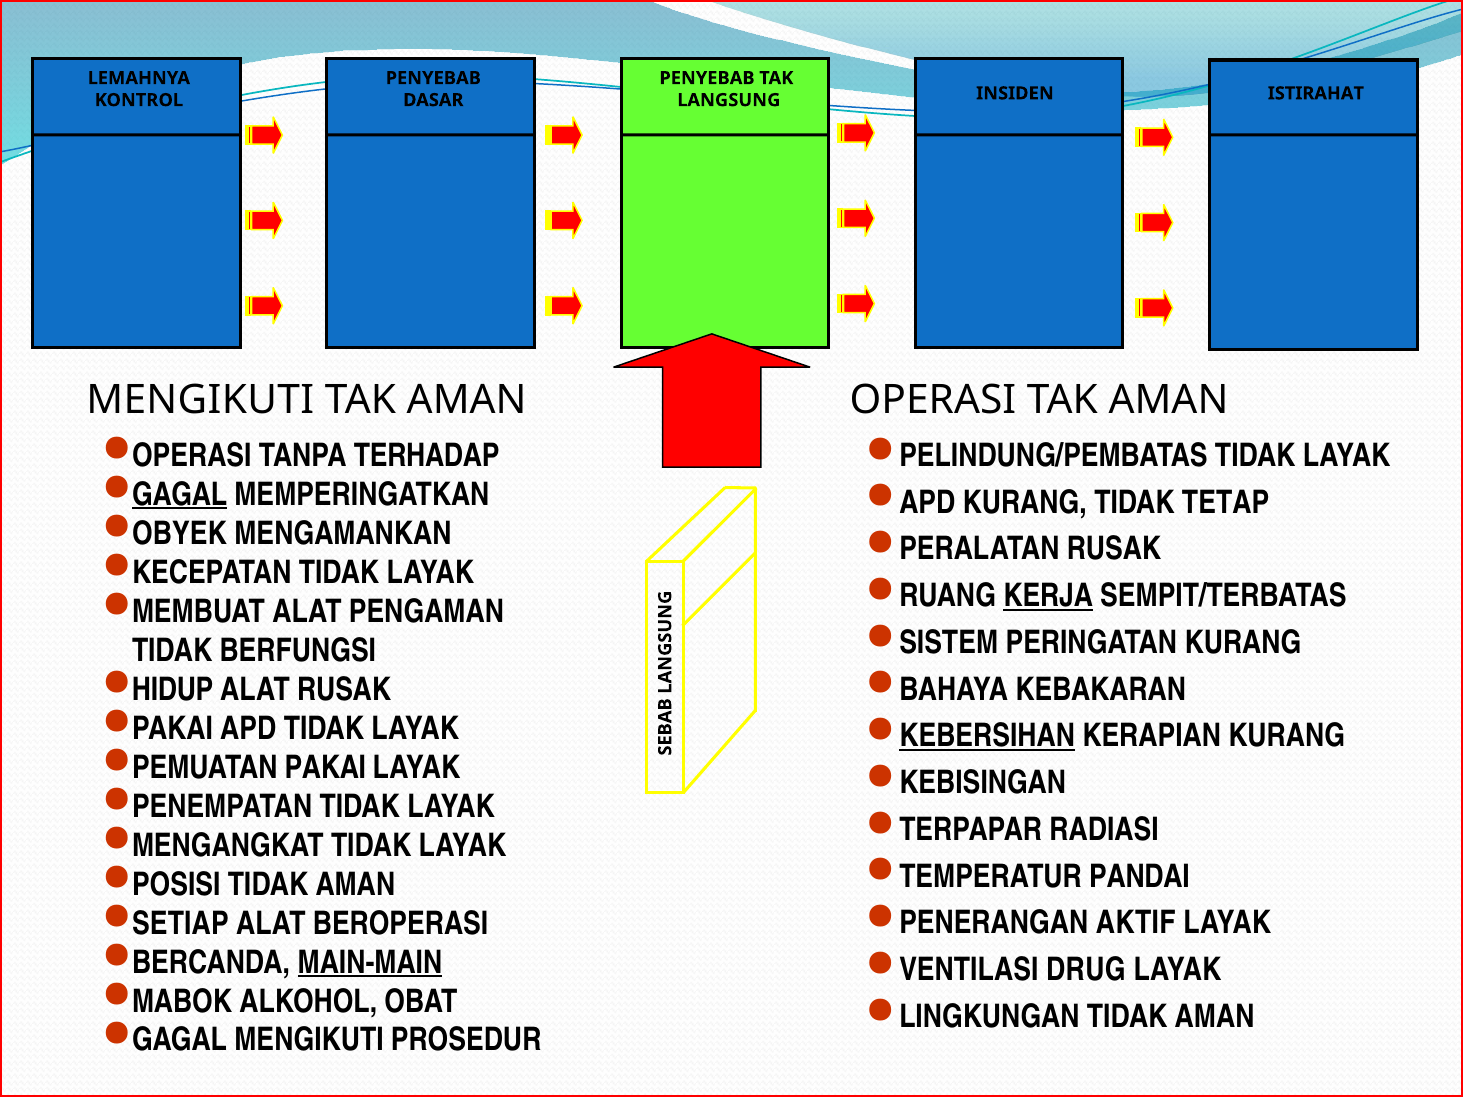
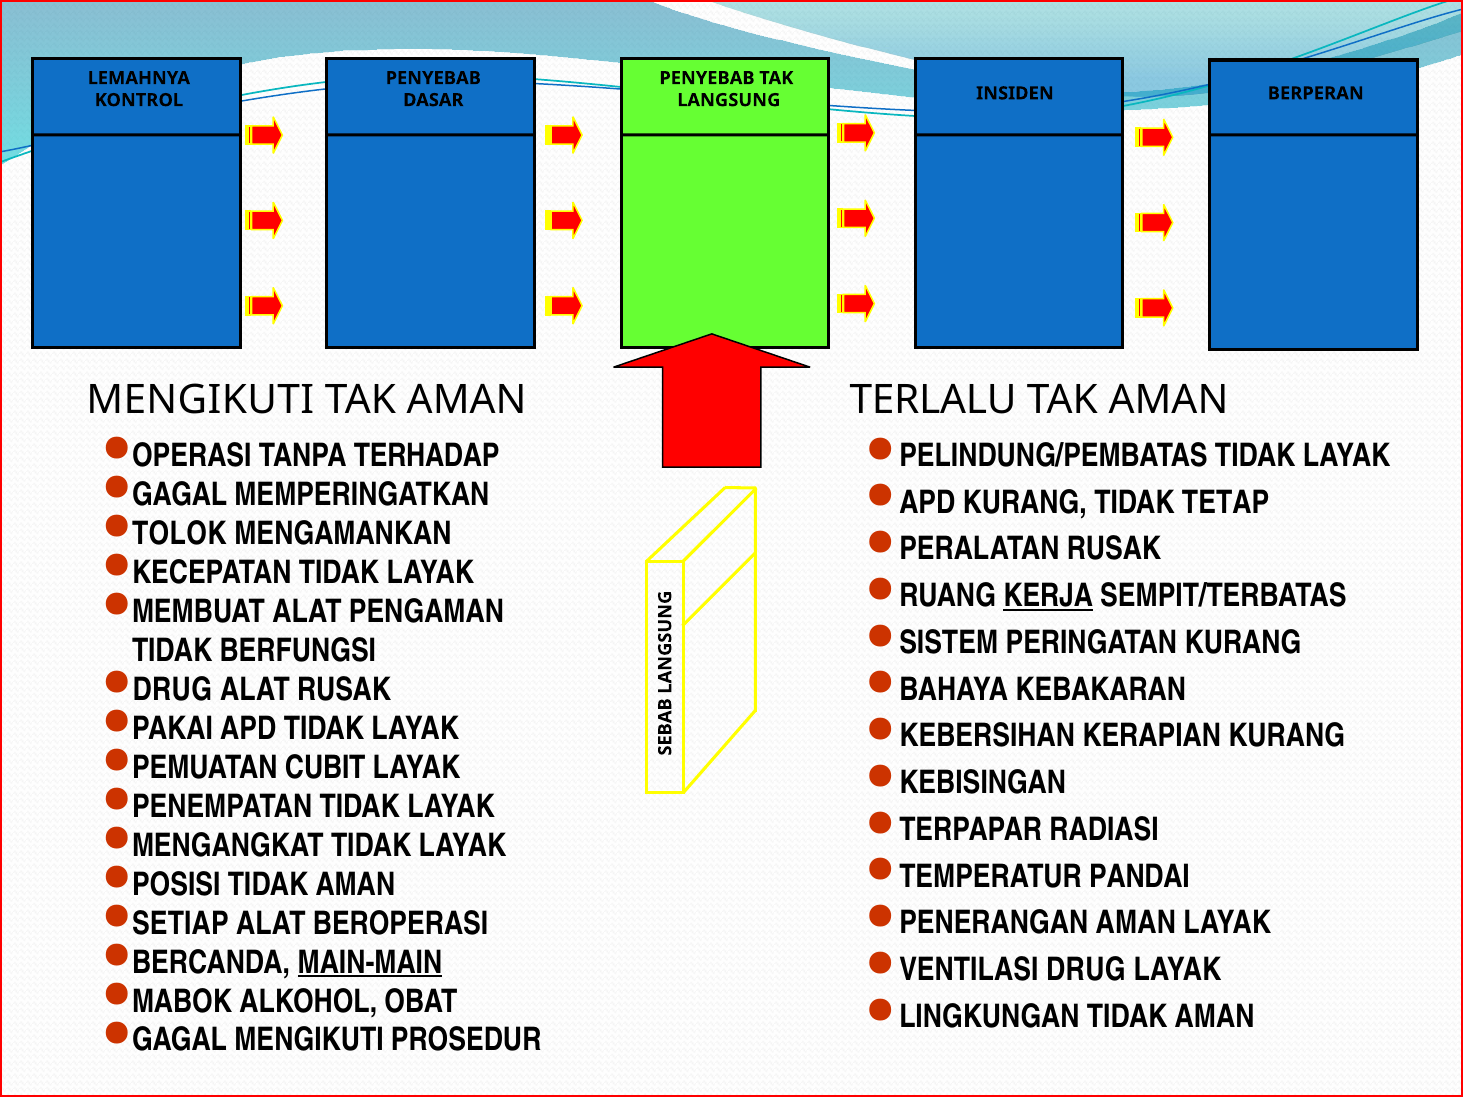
ISTIRAHAT: ISTIRAHAT -> BERPERAN
AMAN OPERASI: OPERASI -> TERLALU
GAGAL at (180, 495) underline: present -> none
OBYEK: OBYEK -> TOLOK
HIDUP at (173, 690): HIDUP -> DRUG
KEBERSIHAN underline: present -> none
PEMUATAN PAKAI: PAKAI -> CUBIT
PENERANGAN AKTIF: AKTIF -> AMAN
